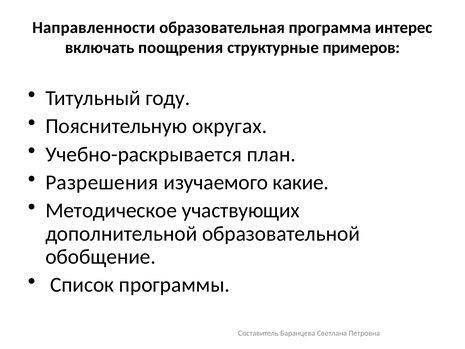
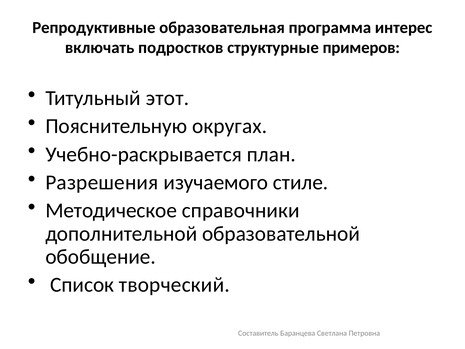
Направленности: Направленности -> Репродуктивные
поощрения: поощрения -> подростков
году: году -> этот
какие: какие -> стиле
участвующих: участвующих -> справочники
программы: программы -> творческий
